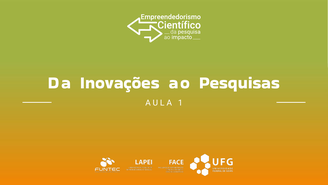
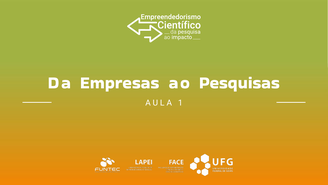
Inovações: Inovações -> Empresas
